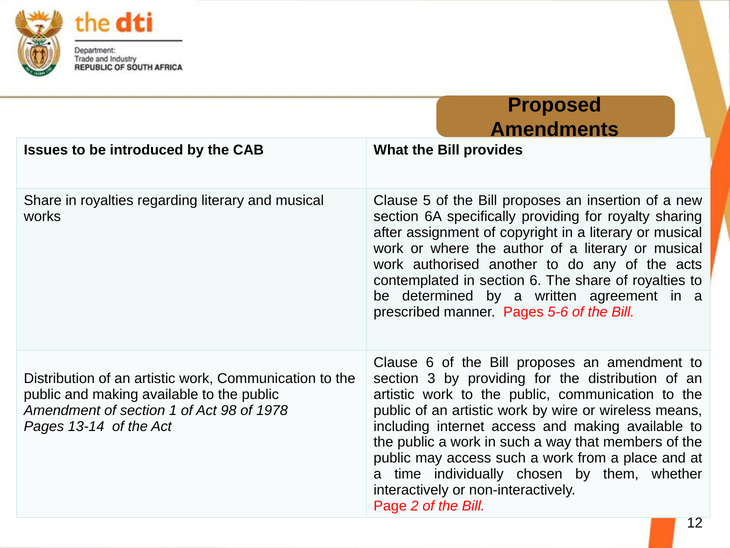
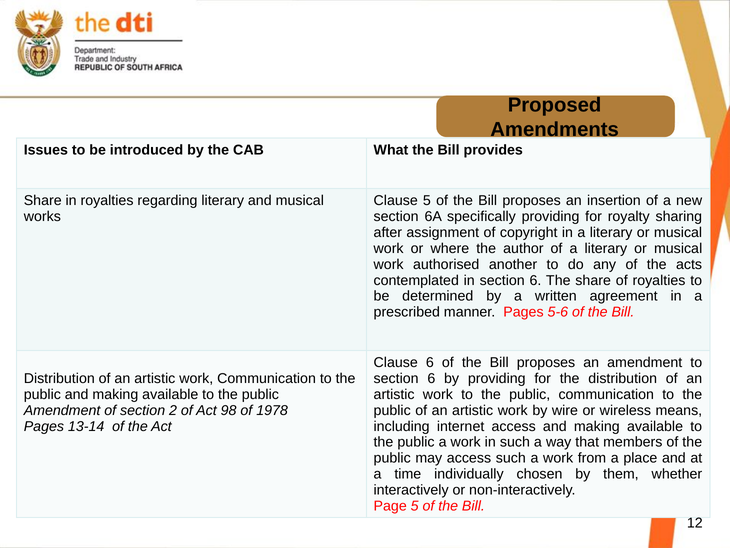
3 at (431, 378): 3 -> 6
1: 1 -> 2
Page 2: 2 -> 5
